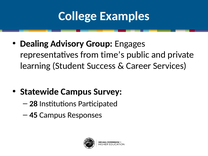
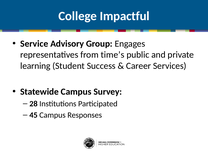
Examples: Examples -> Impactful
Dealing: Dealing -> Service
